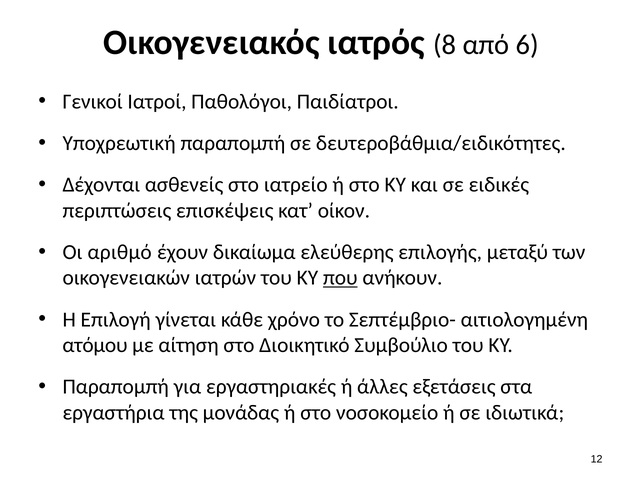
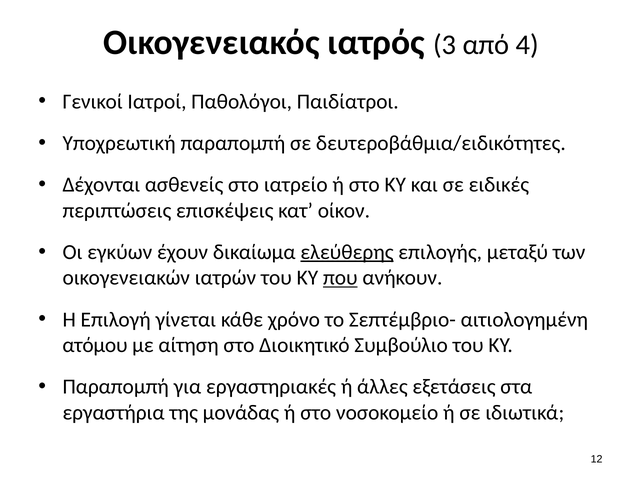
8: 8 -> 3
6: 6 -> 4
αριθμό: αριθμό -> εγκύων
ελεύθερης underline: none -> present
